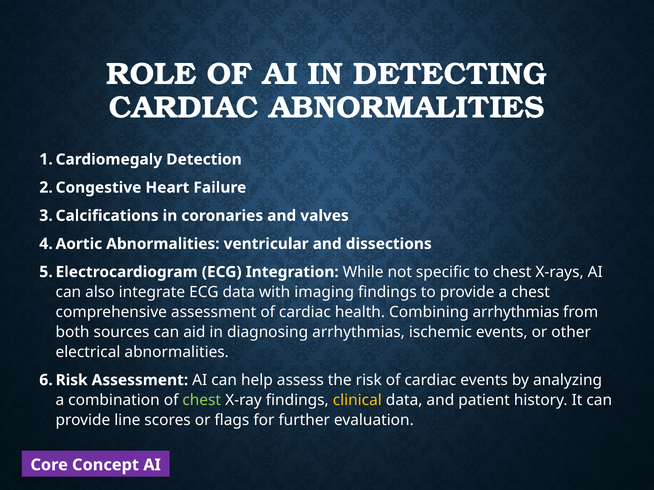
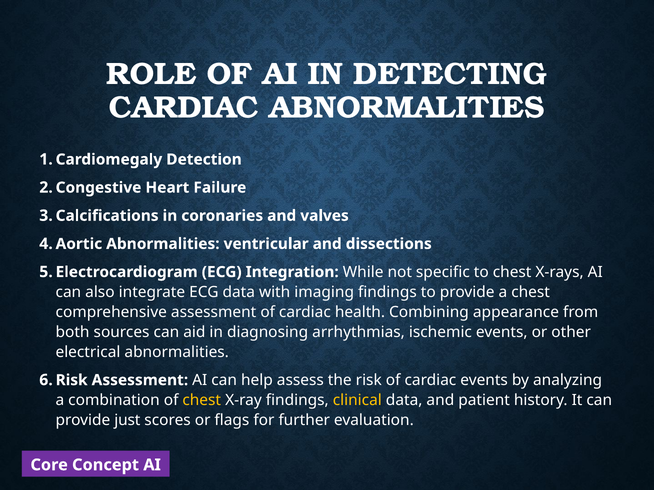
Combining arrhythmias: arrhythmias -> appearance
chest at (202, 400) colour: light green -> yellow
line: line -> just
